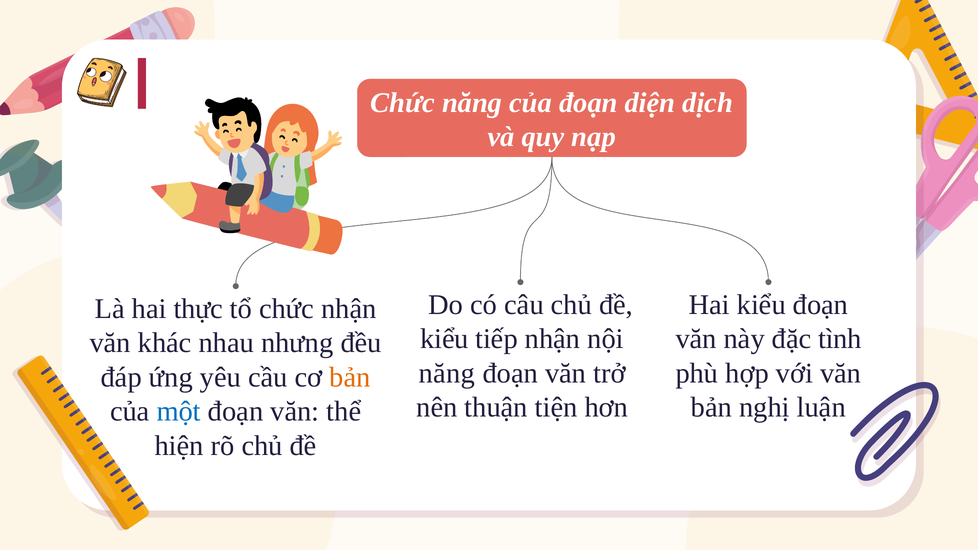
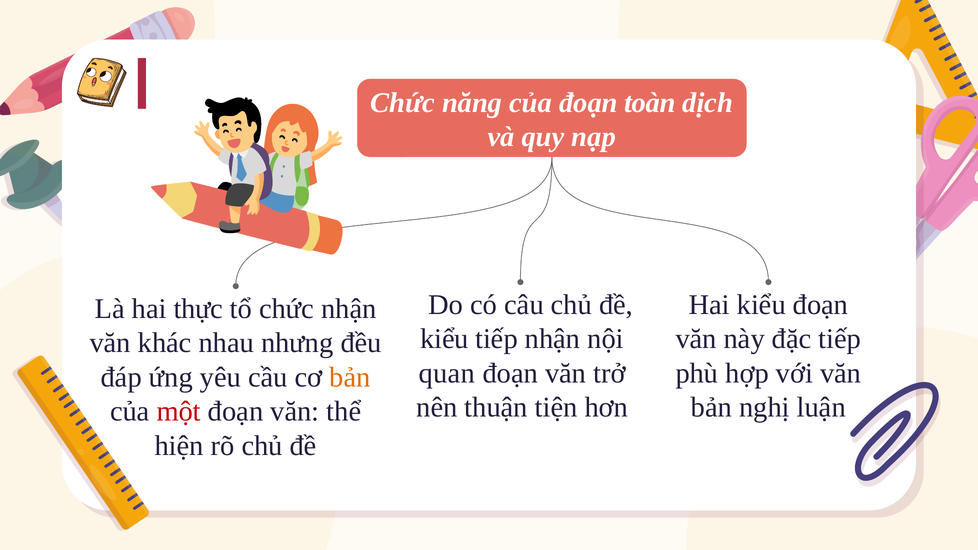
diện: diện -> toàn
đặc tình: tình -> tiếp
năng at (447, 373): năng -> quan
một colour: blue -> red
